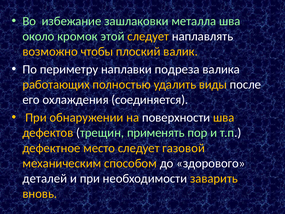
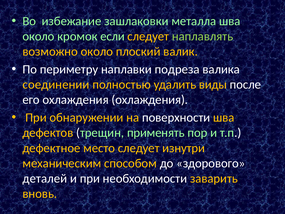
этой: этой -> если
наплавлять colour: white -> light green
возможно чтобы: чтобы -> около
работающих: работающих -> соединении
охлаждения соединяется: соединяется -> охлаждения
газовой: газовой -> изнутри
